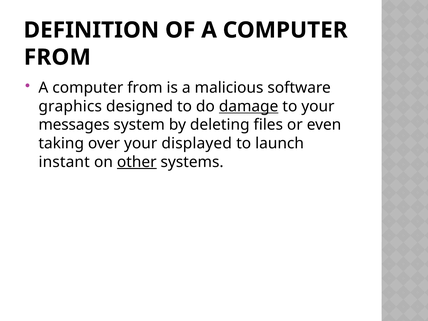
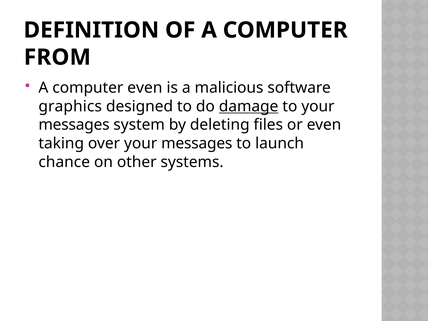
from at (145, 88): from -> even
over your displayed: displayed -> messages
instant: instant -> chance
other underline: present -> none
